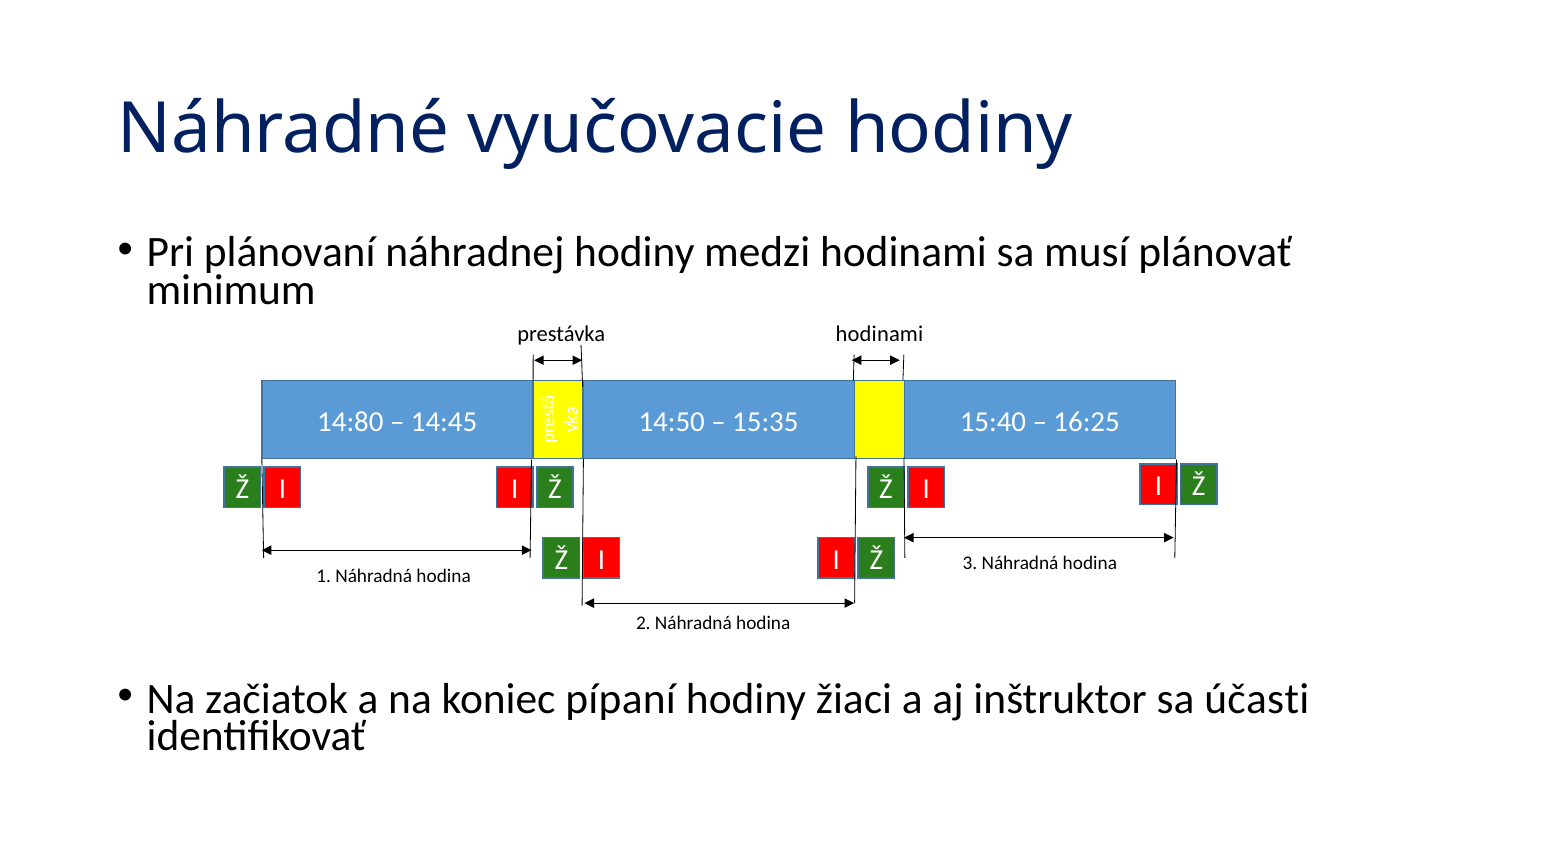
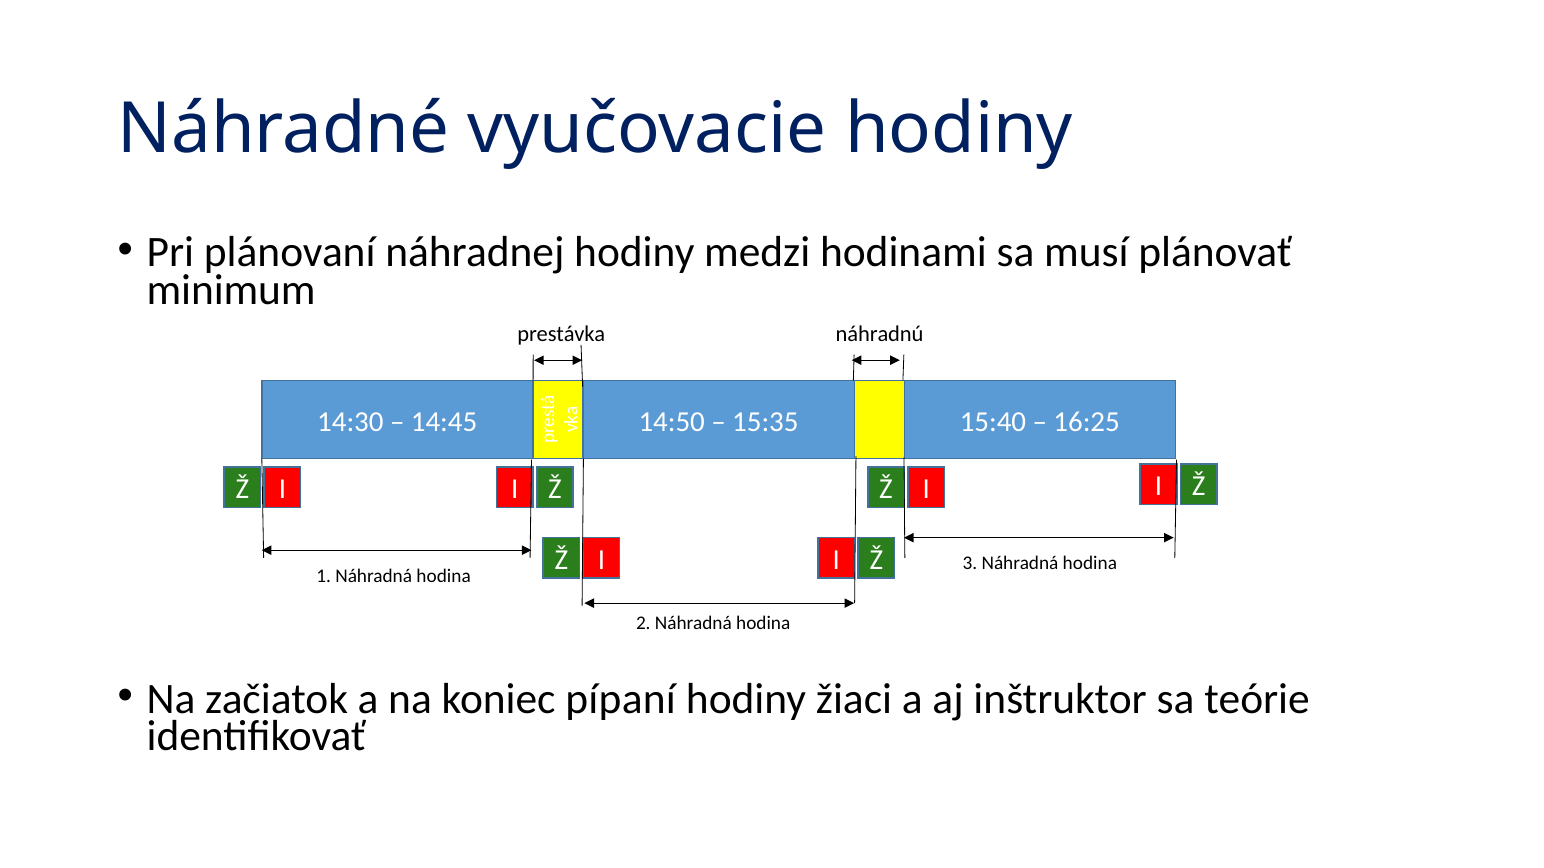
prestávka hodinami: hodinami -> náhradnú
14:80: 14:80 -> 14:30
účasti: účasti -> teórie
